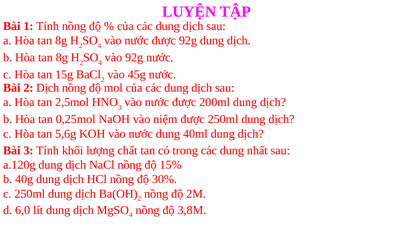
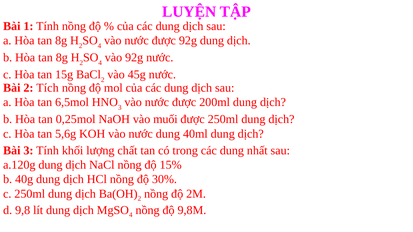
2 Dịch: Dịch -> Tích
2,5mol: 2,5mol -> 6,5mol
niệm: niệm -> muối
6,0: 6,0 -> 9,8
3,8M: 3,8M -> 9,8M
